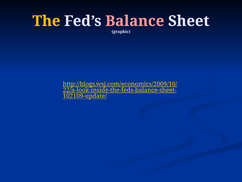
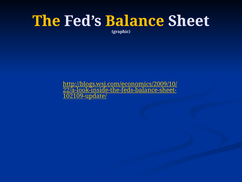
Balance colour: pink -> yellow
